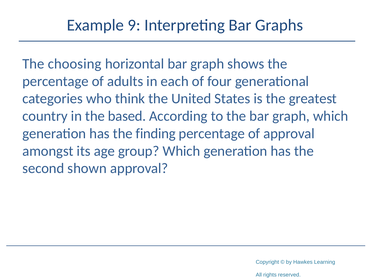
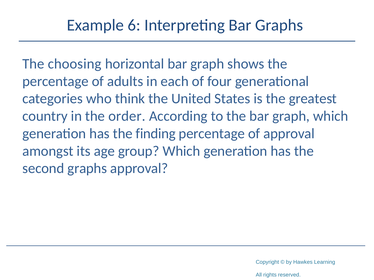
9: 9 -> 6
based: based -> order
second shown: shown -> graphs
